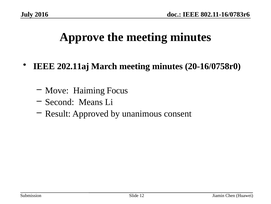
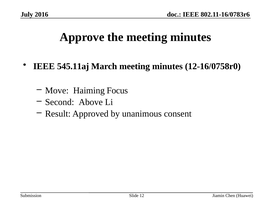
202.11aj: 202.11aj -> 545.11aj
20-16/0758r0: 20-16/0758r0 -> 12-16/0758r0
Means: Means -> Above
